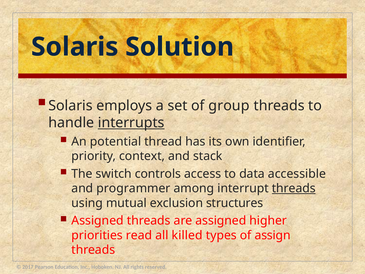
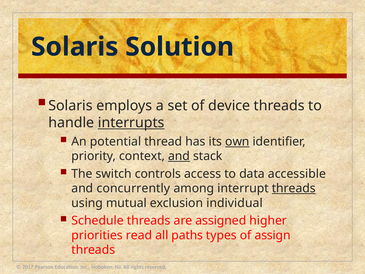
group: group -> device
own underline: none -> present
and at (179, 156) underline: none -> present
programmer: programmer -> concurrently
structures: structures -> individual
Assigned at (98, 221): Assigned -> Schedule
killed: killed -> paths
